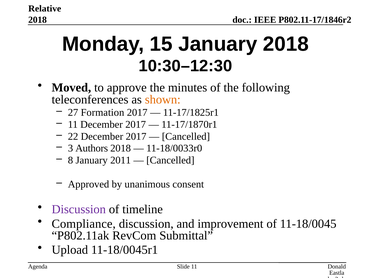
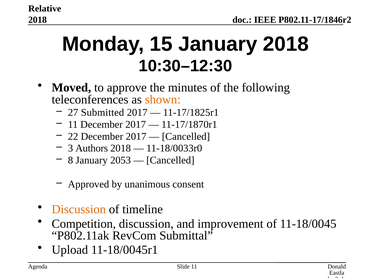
Formation: Formation -> Submitted
2011: 2011 -> 2053
Discussion at (79, 210) colour: purple -> orange
Compliance: Compliance -> Competition
